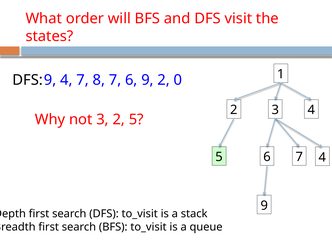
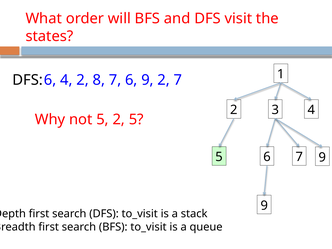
9 at (50, 80): 9 -> 6
7 at (83, 80): 7 -> 2
2 0: 0 -> 7
not 3: 3 -> 5
4 at (322, 157): 4 -> 9
